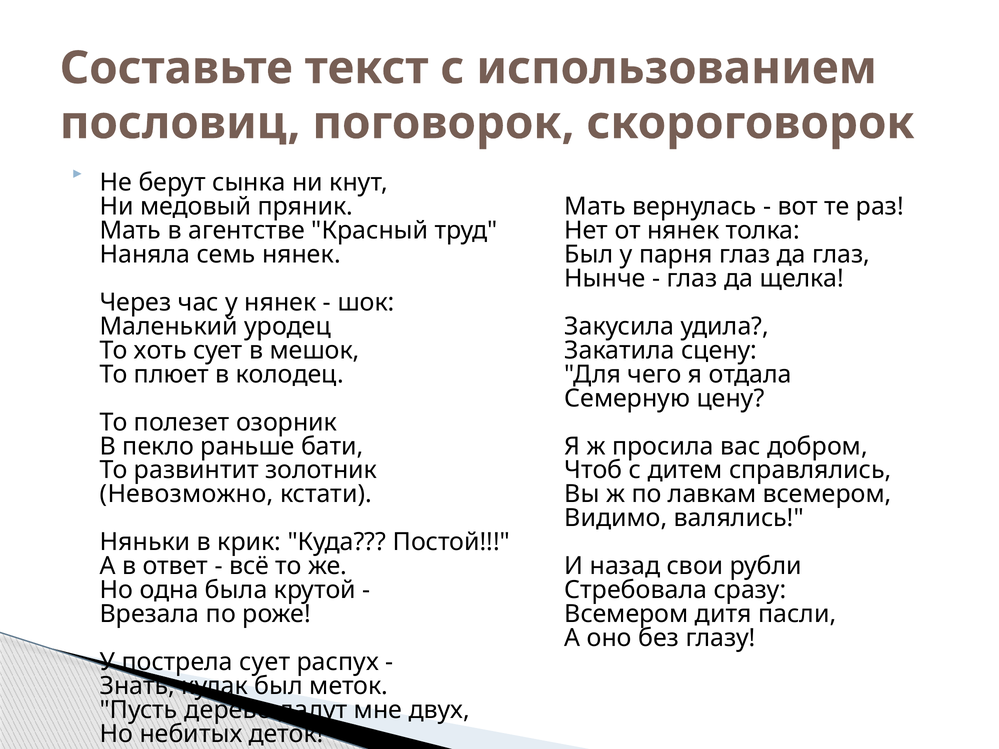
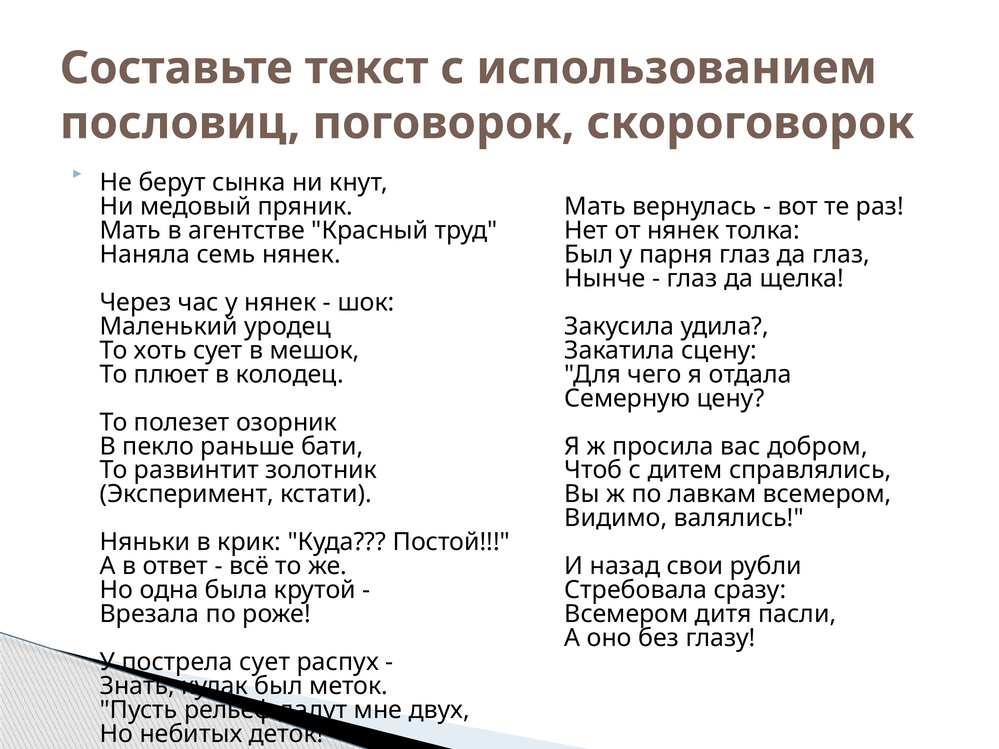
Невозможно: Невозможно -> Эксперимент
дерево: дерево -> рельеф
